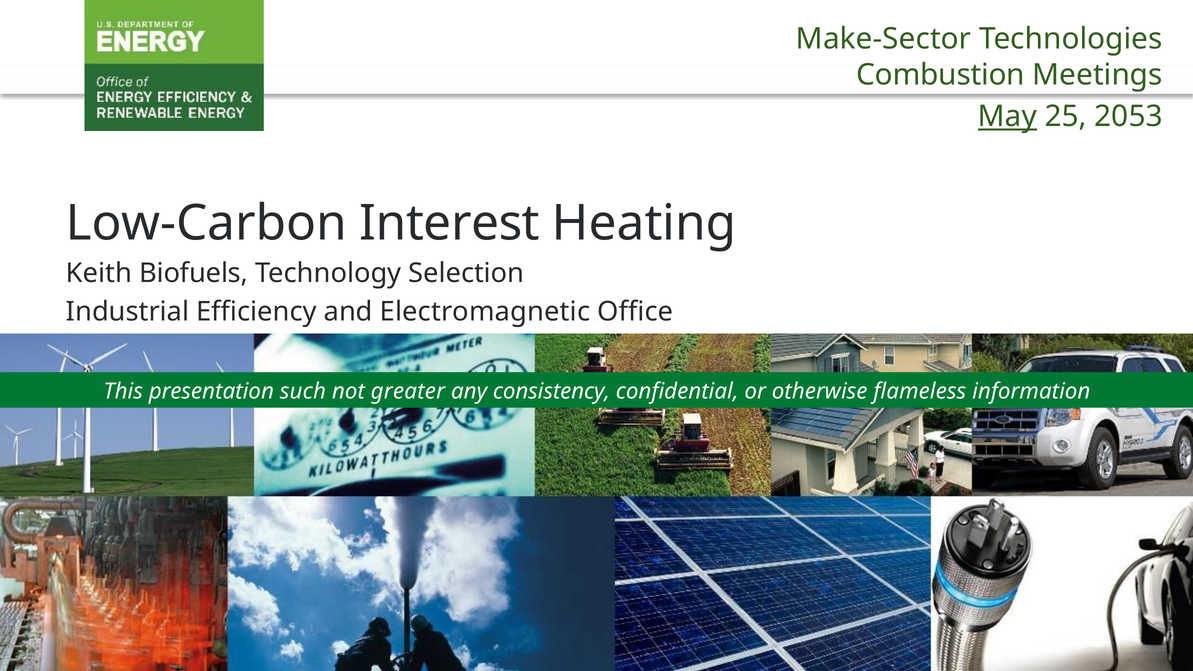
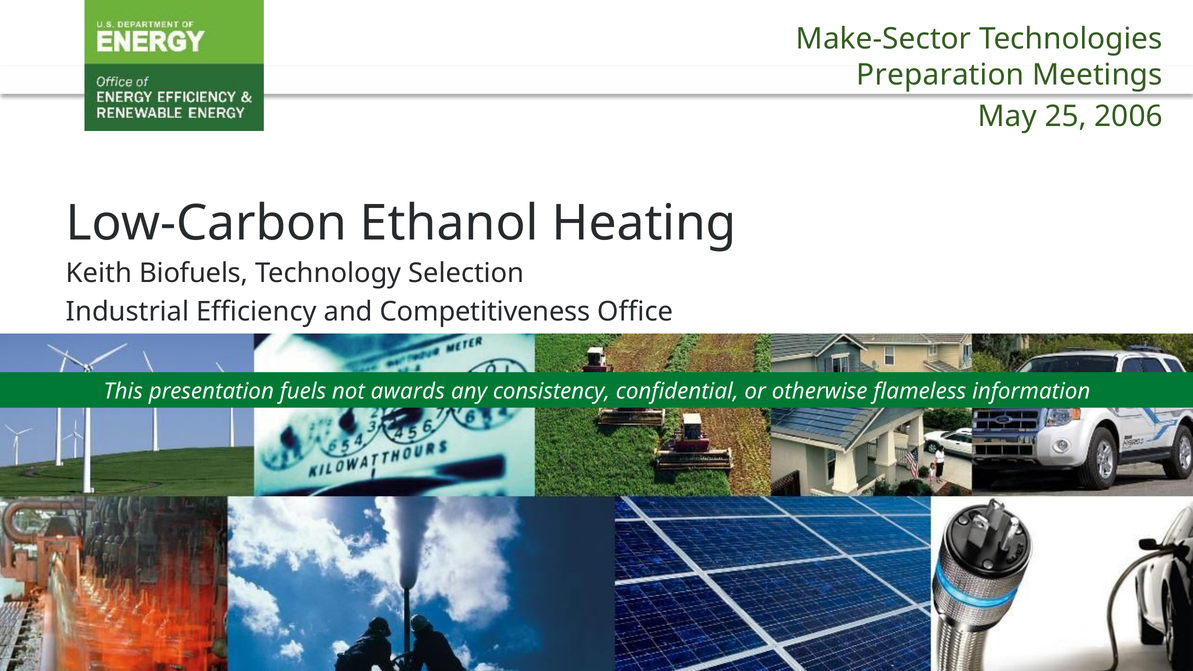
Combustion: Combustion -> Preparation
May underline: present -> none
2053: 2053 -> 2006
Interest: Interest -> Ethanol
Electromagnetic: Electromagnetic -> Competitiveness
such: such -> fuels
greater: greater -> awards
